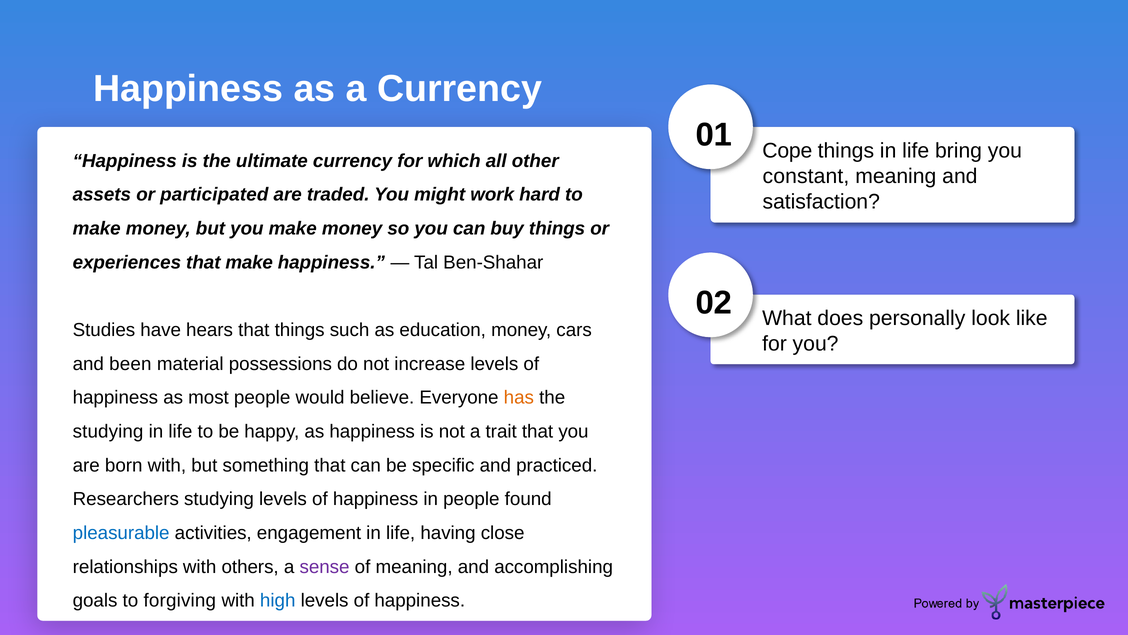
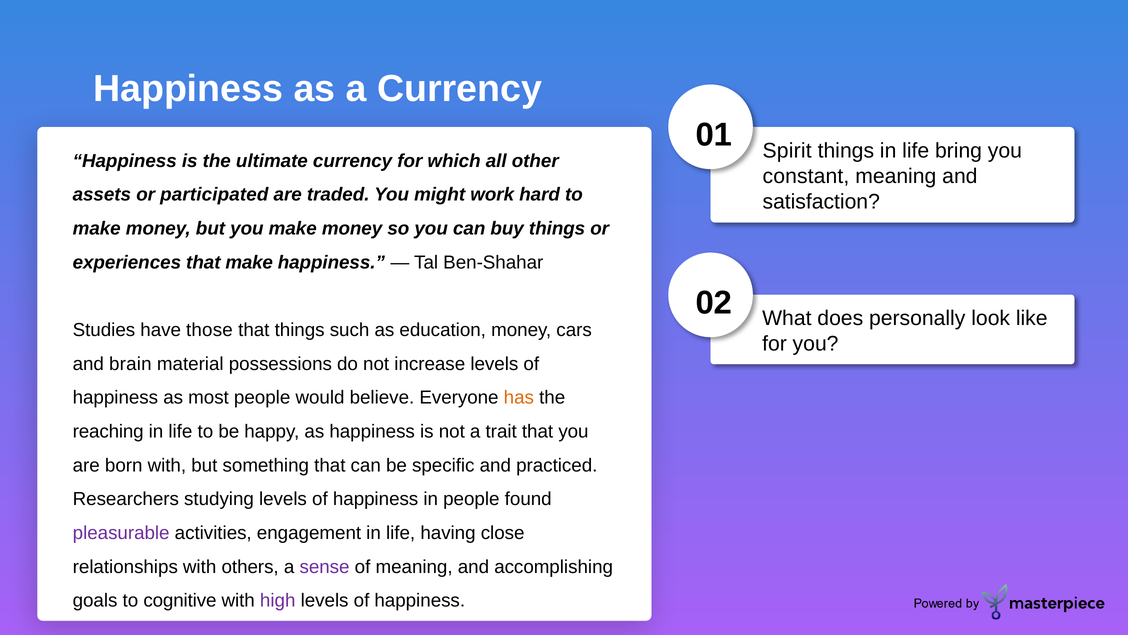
Cope: Cope -> Spirit
hears: hears -> those
been: been -> brain
studying at (108, 431): studying -> reaching
pleasurable colour: blue -> purple
forgiving: forgiving -> cognitive
high colour: blue -> purple
